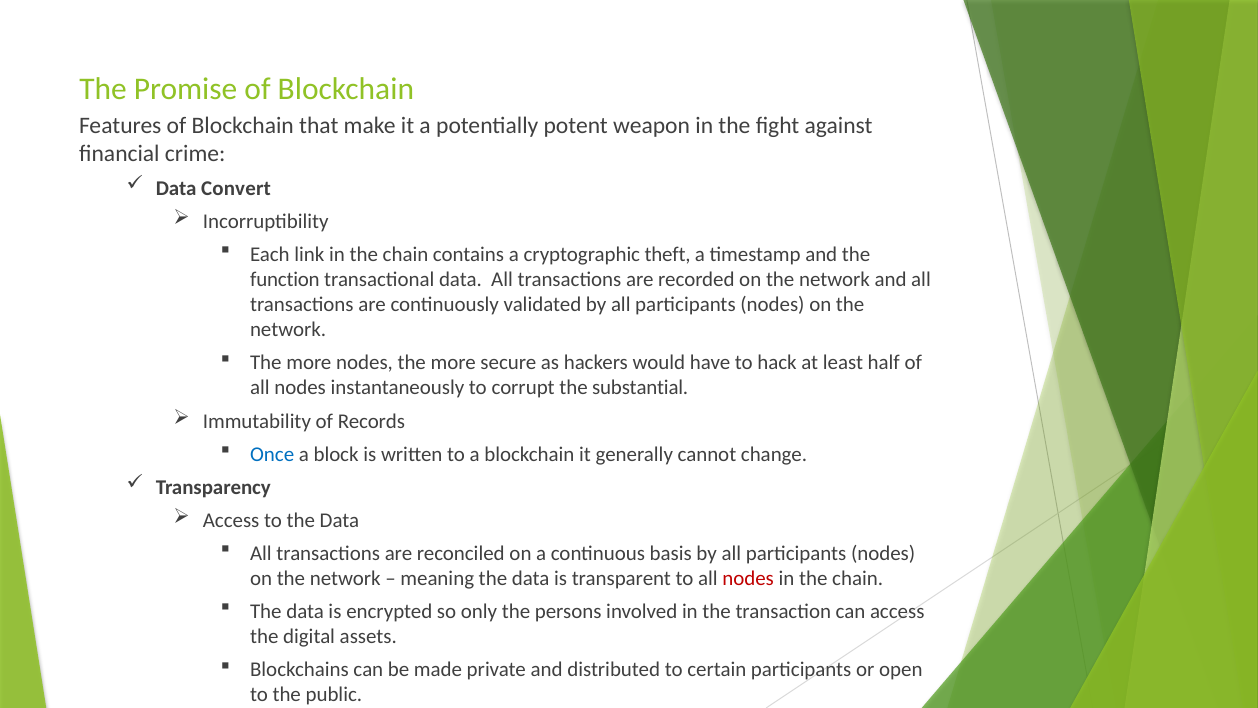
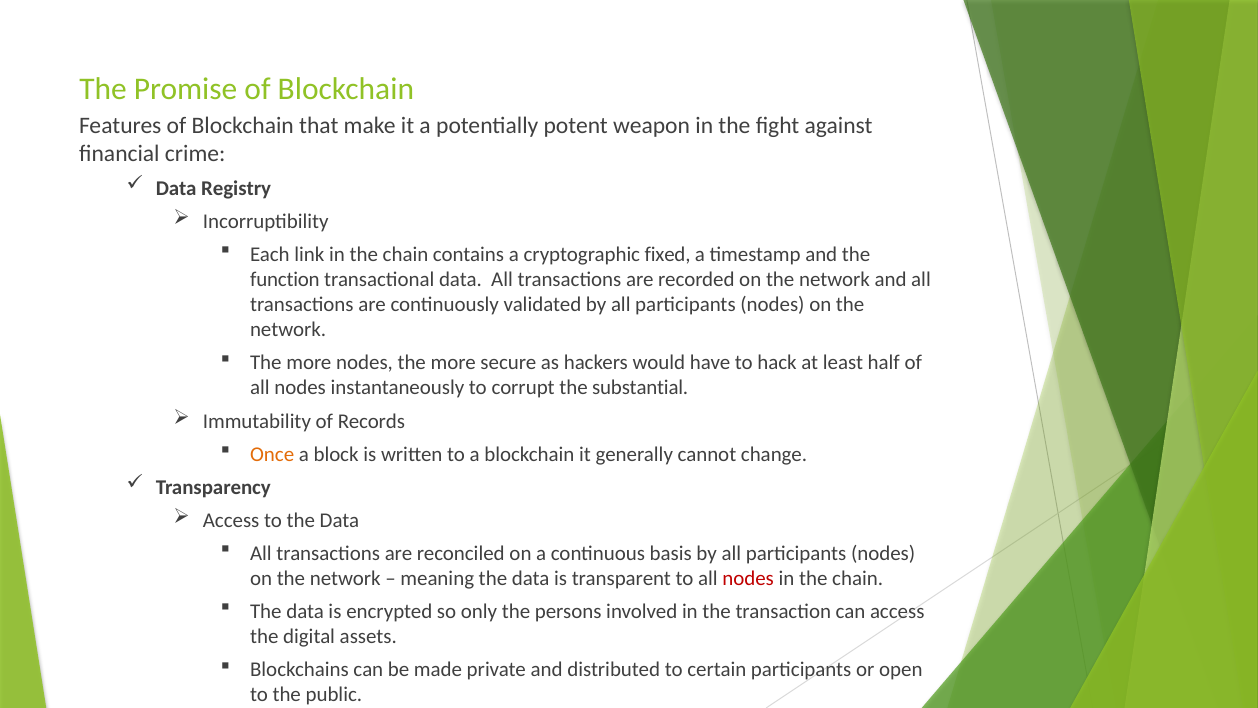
Convert: Convert -> Registry
theft: theft -> fixed
Once colour: blue -> orange
